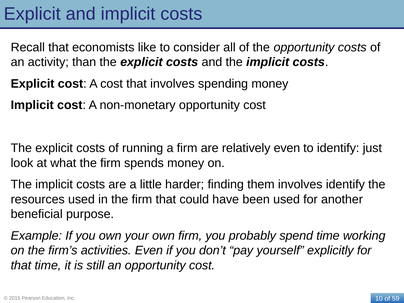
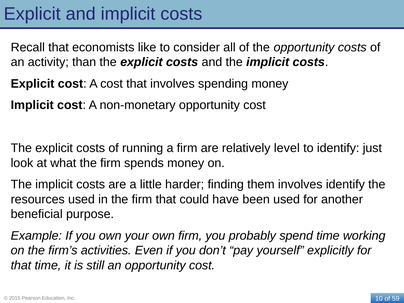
relatively even: even -> level
